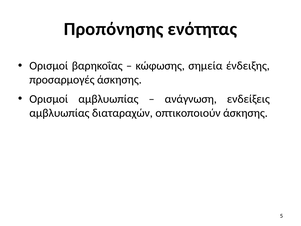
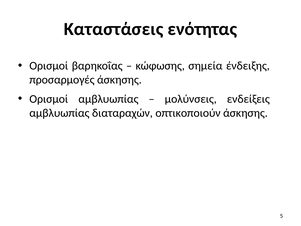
Προπόνησης: Προπόνησης -> Καταστάσεις
ανάγνωση: ανάγνωση -> μολύνσεις
